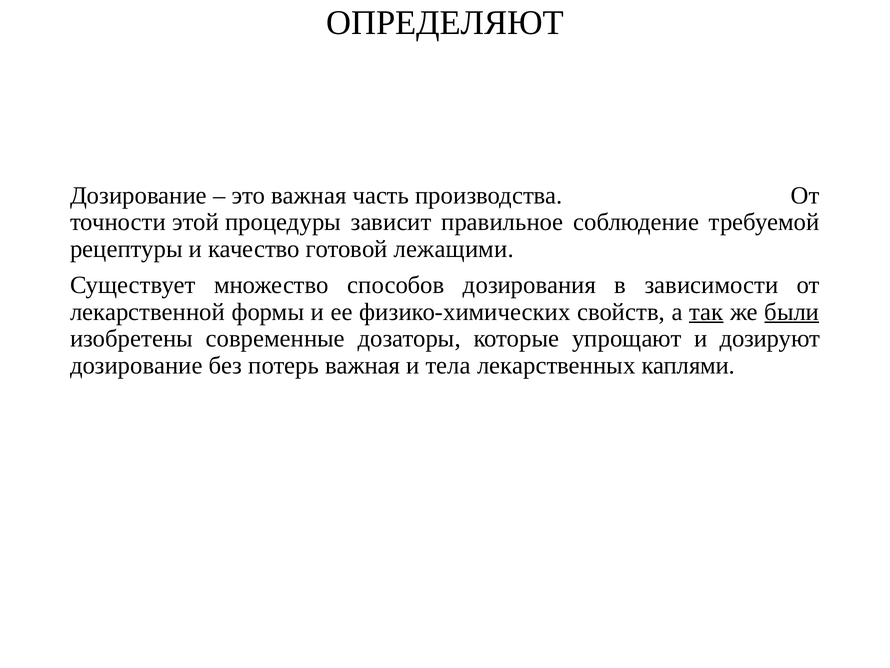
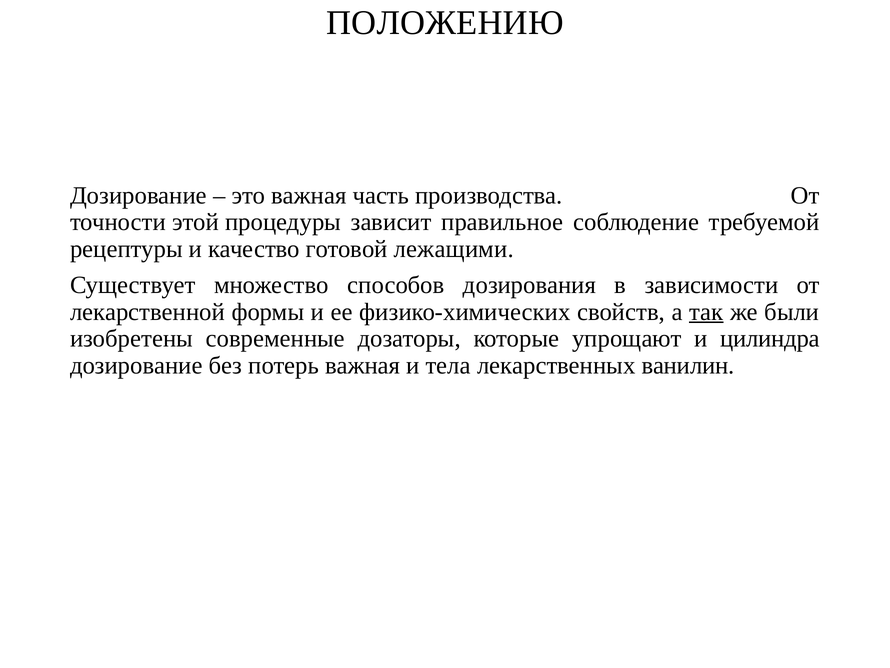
ОПРЕДЕЛЯЮТ: ОПРЕДЕЛЯЮТ -> ПОЛОЖЕНИЮ
были underline: present -> none
дозируют: дозируют -> цилиндра
каплями: каплями -> ванилин
